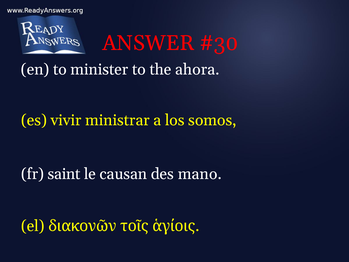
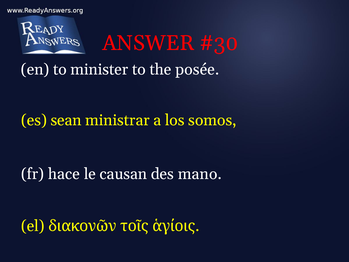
ahora: ahora -> posée
vivir: vivir -> sean
saint: saint -> hace
